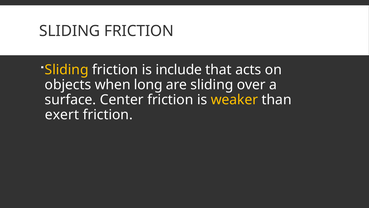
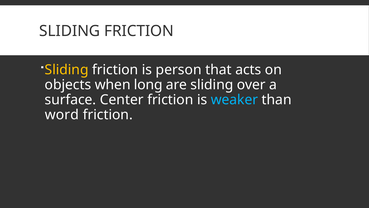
include: include -> person
weaker colour: yellow -> light blue
exert: exert -> word
